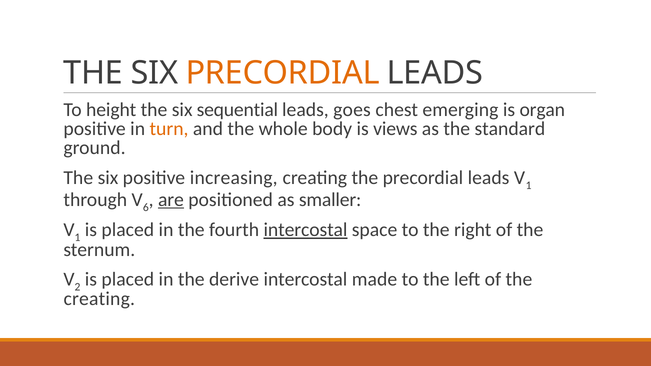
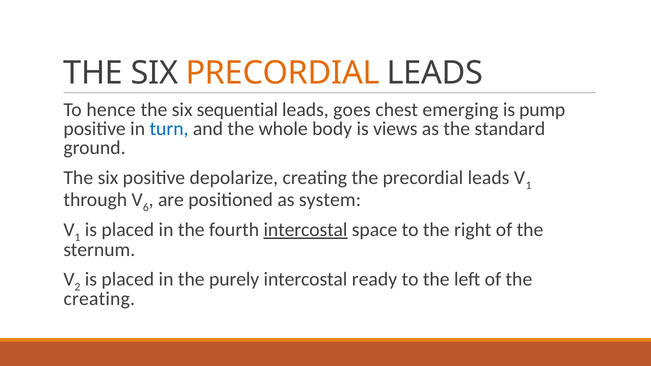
height: height -> hence
organ: organ -> pump
turn colour: orange -> blue
increasing: increasing -> depolarize
are underline: present -> none
smaller: smaller -> system
derive: derive -> purely
made: made -> ready
